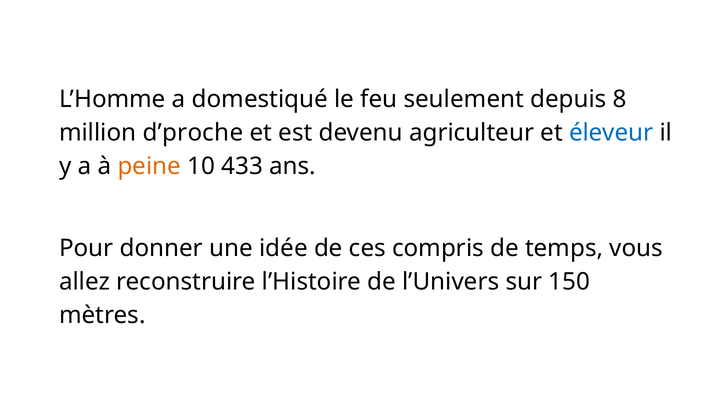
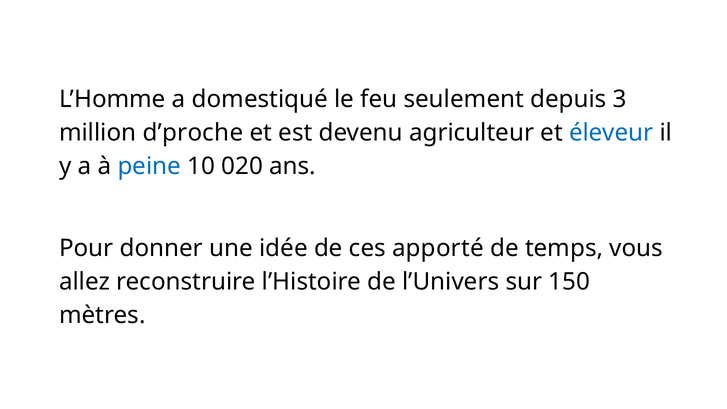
8: 8 -> 3
peine colour: orange -> blue
433: 433 -> 020
compris: compris -> apporté
